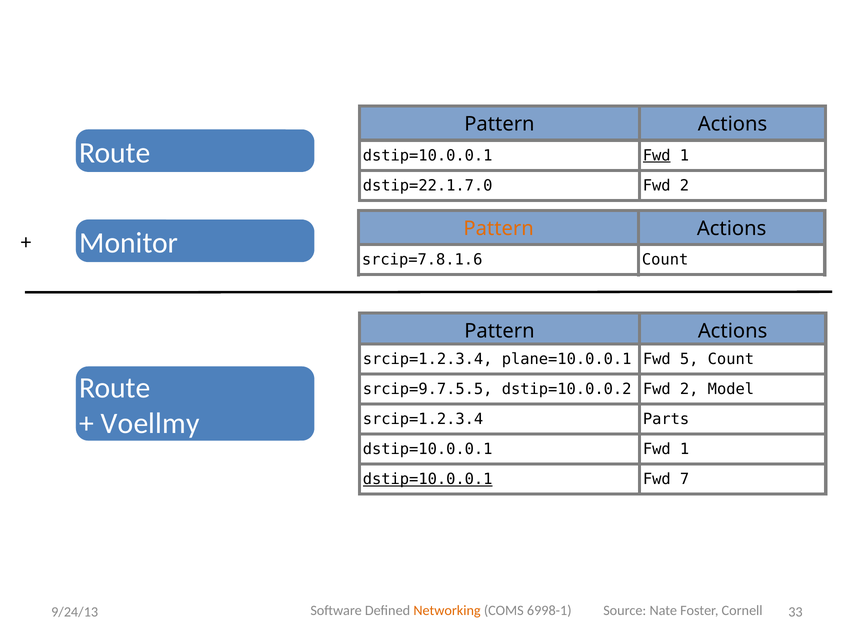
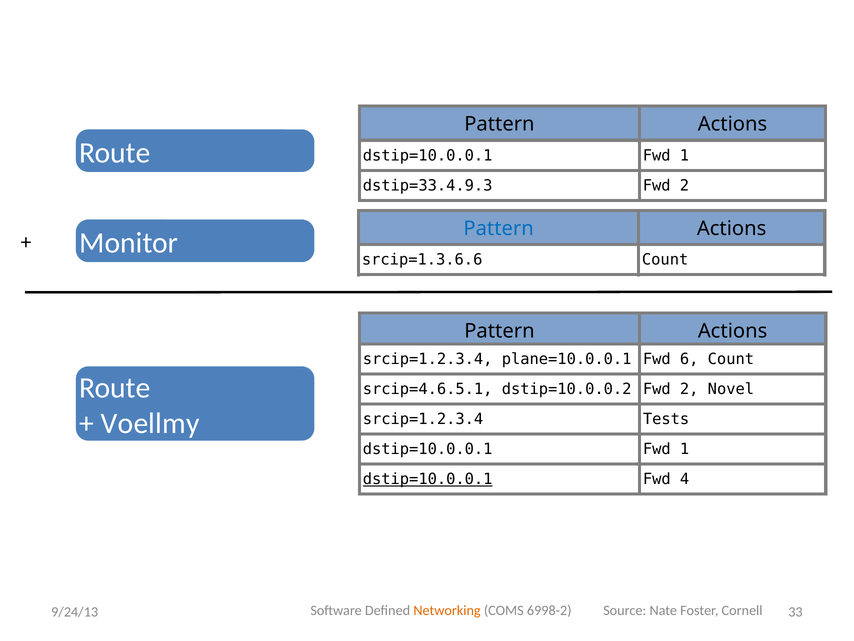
Fwd at (657, 155) underline: present -> none
dstip=22.1.7.0: dstip=22.1.7.0 -> dstip=33.4.9.3
Pattern at (499, 228) colour: orange -> blue
srcip=7.8.1.6: srcip=7.8.1.6 -> srcip=1.3.6.6
5: 5 -> 6
srcip=9.7.5.5: srcip=9.7.5.5 -> srcip=4.6.5.1
Model: Model -> Novel
Parts: Parts -> Tests
7: 7 -> 4
6998-1: 6998-1 -> 6998-2
